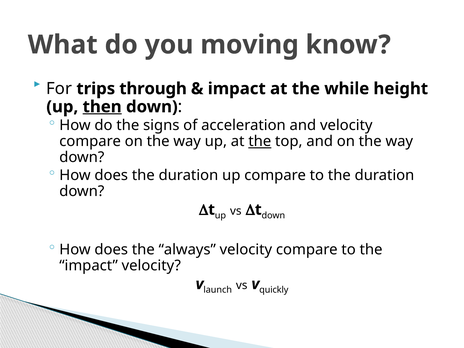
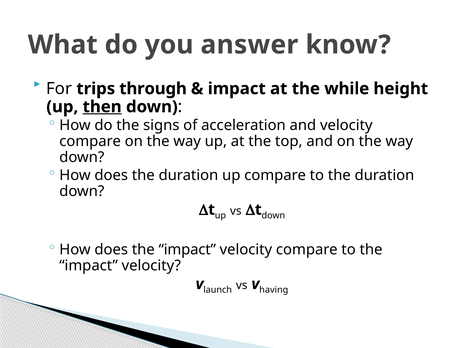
moving: moving -> answer
the at (260, 141) underline: present -> none
does the always: always -> impact
quickly: quickly -> having
